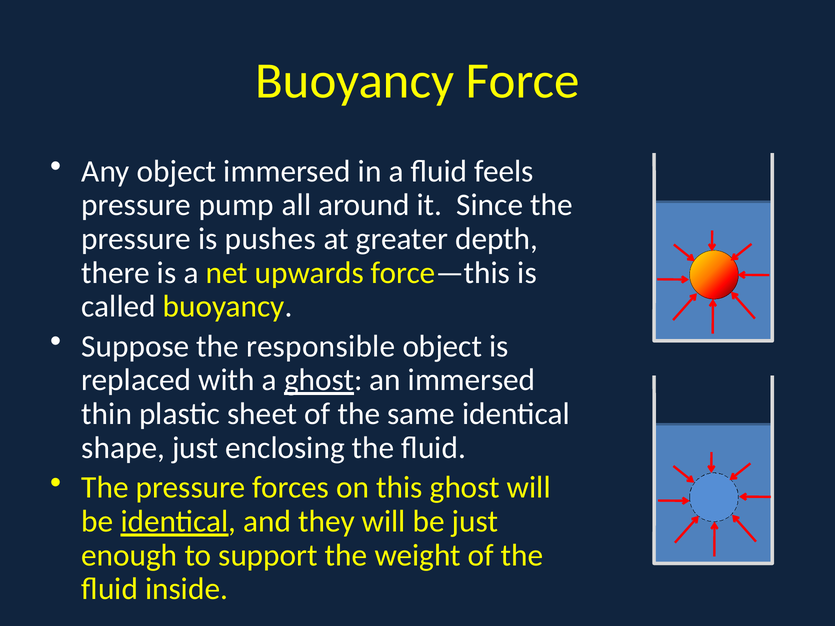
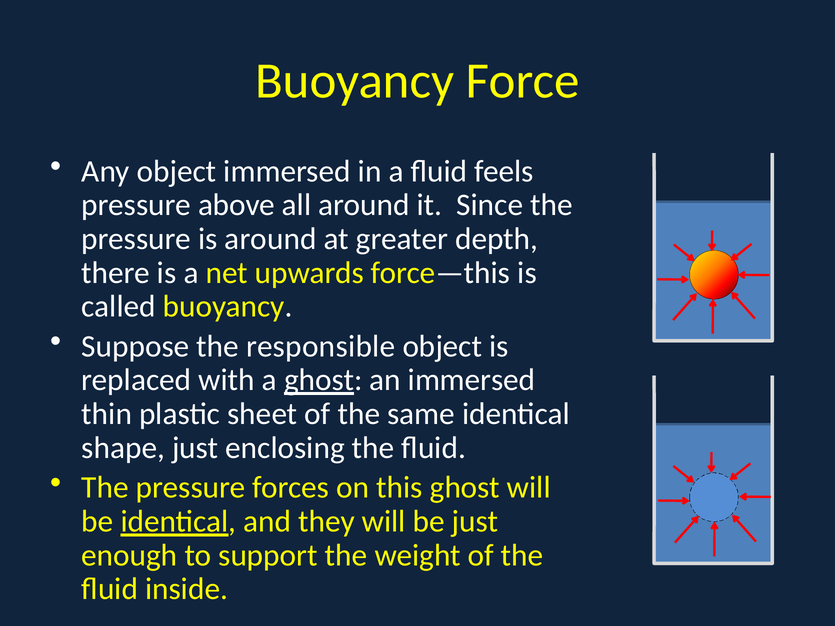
pump: pump -> above
is pushes: pushes -> around
